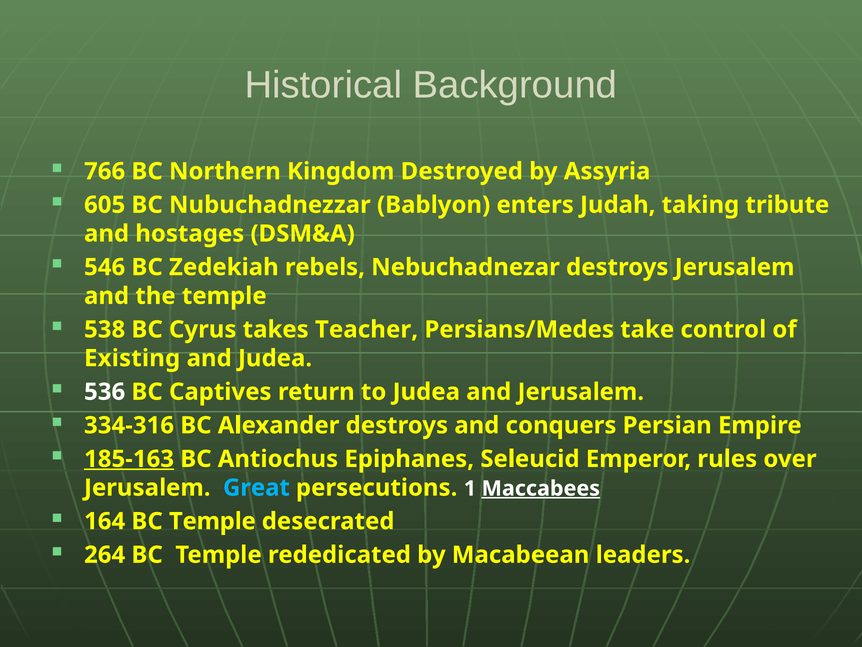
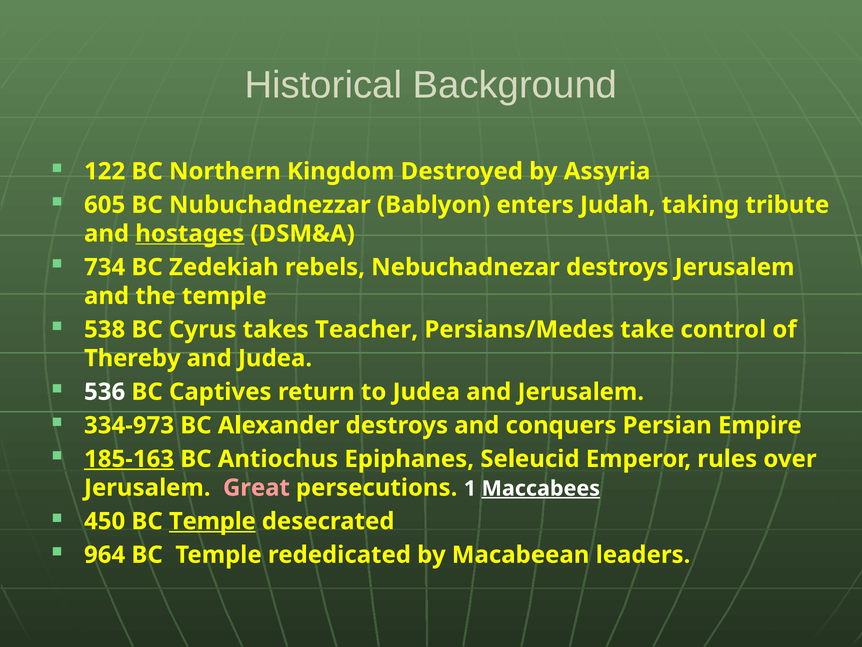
766: 766 -> 122
hostages underline: none -> present
546: 546 -> 734
Existing: Existing -> Thereby
334-316: 334-316 -> 334-973
Great colour: light blue -> pink
164: 164 -> 450
Temple at (212, 521) underline: none -> present
264: 264 -> 964
